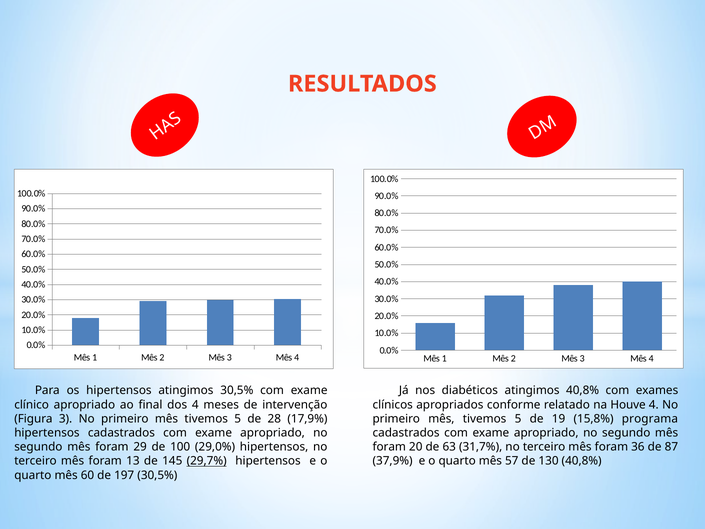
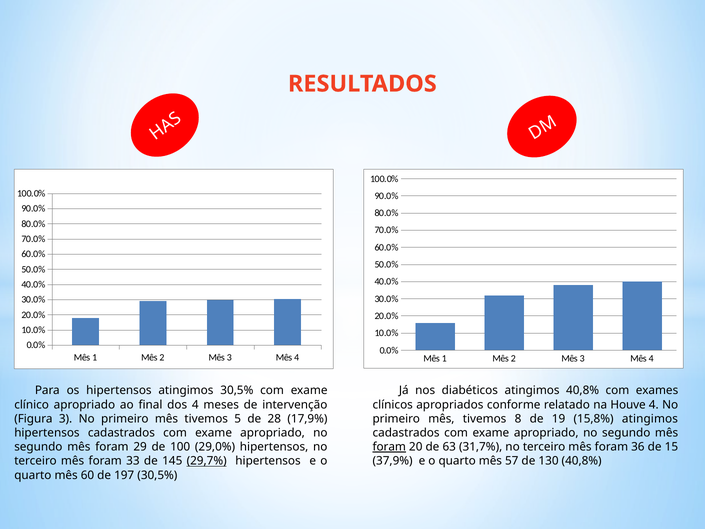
5 at (518, 419): 5 -> 8
15,8% programa: programa -> atingimos
foram at (389, 447) underline: none -> present
87: 87 -> 15
13: 13 -> 33
